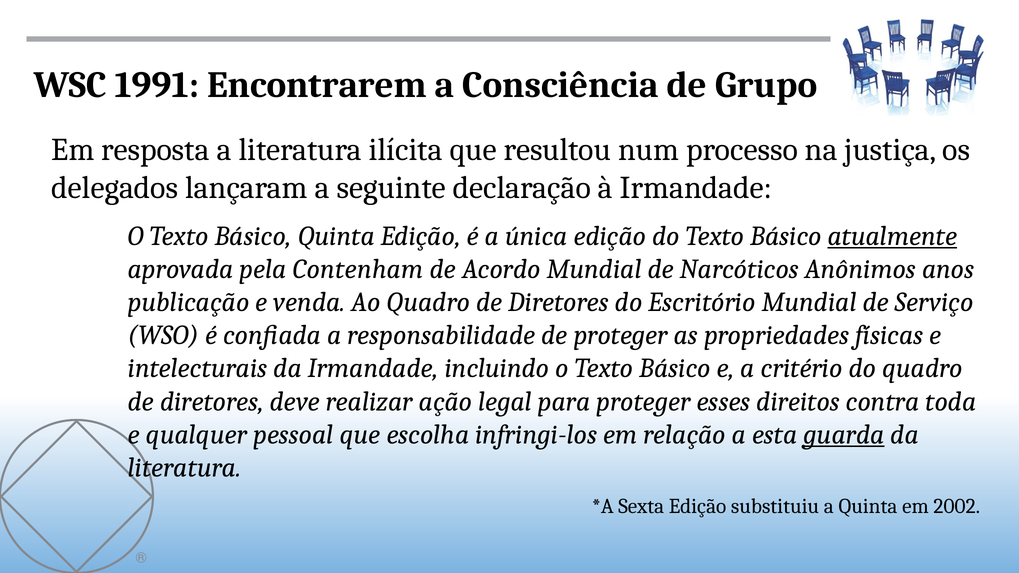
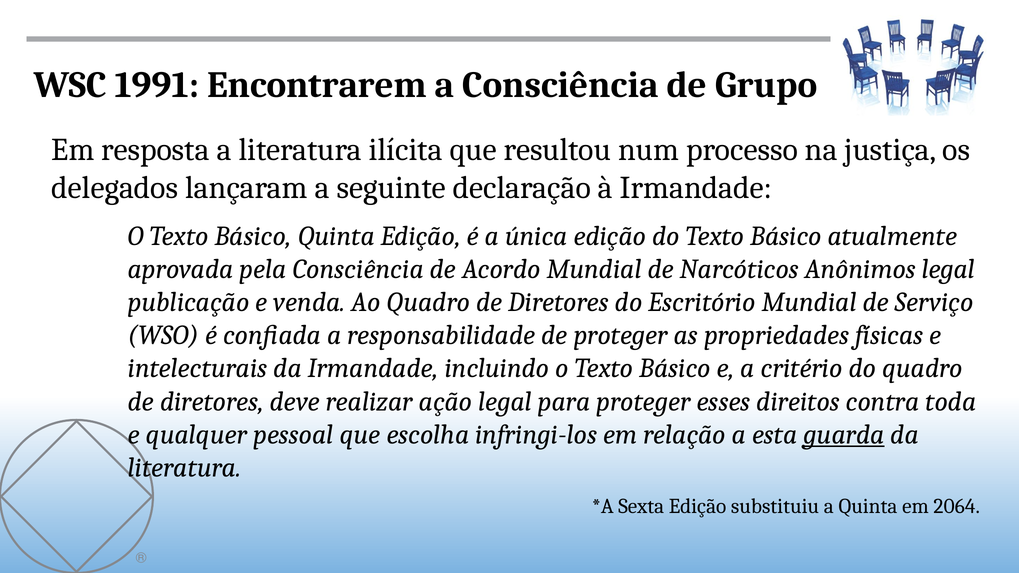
atualmente underline: present -> none
pela Contenham: Contenham -> Consciência
Anônimos anos: anos -> legal
2002: 2002 -> 2064
